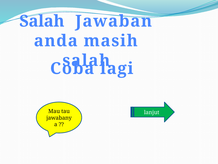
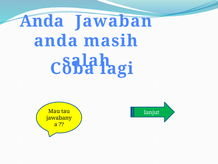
Salah at (42, 21): Salah -> Anda
